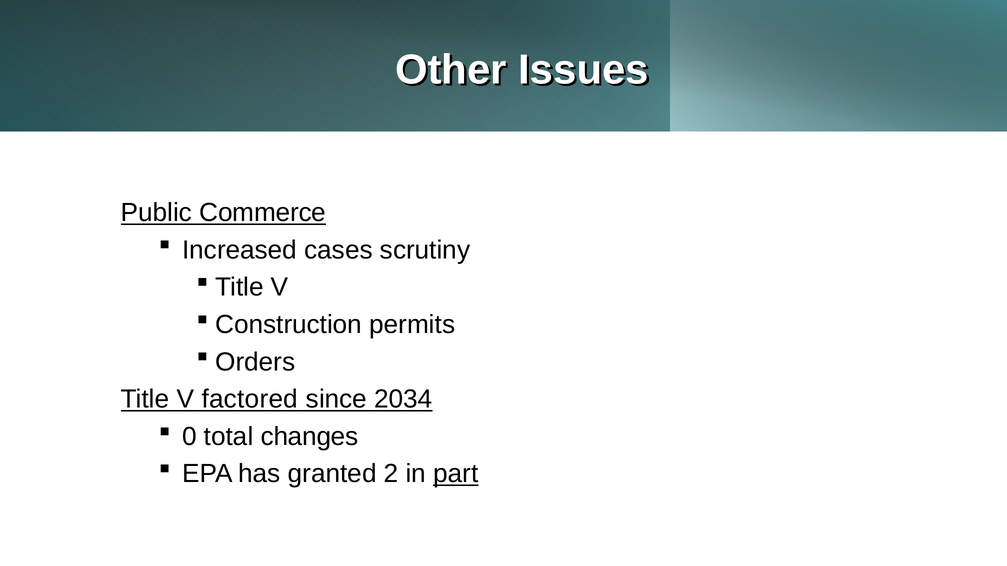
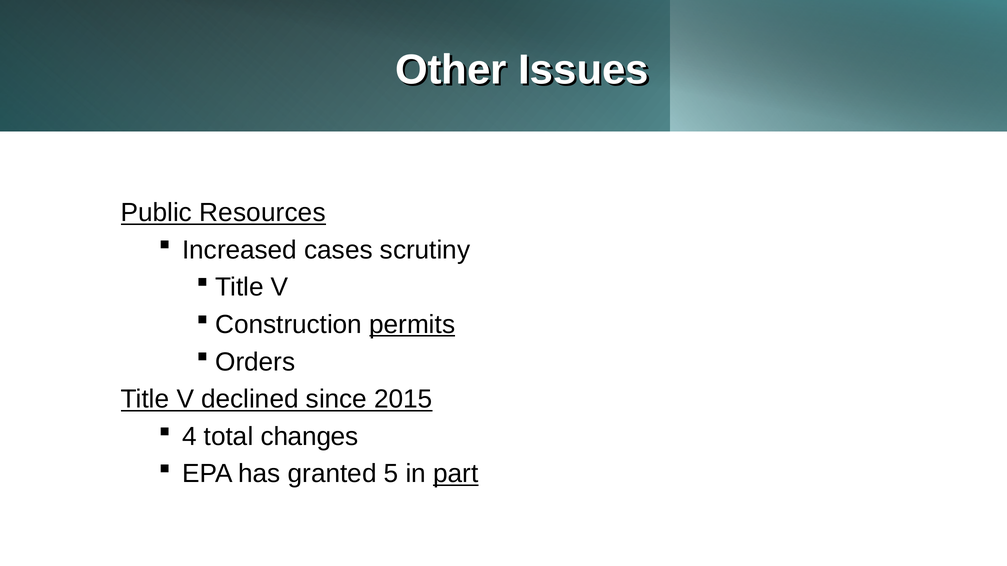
Commerce: Commerce -> Resources
permits underline: none -> present
factored: factored -> declined
2034: 2034 -> 2015
0: 0 -> 4
2: 2 -> 5
